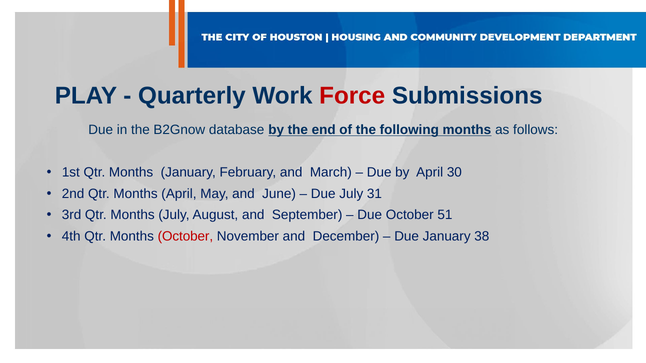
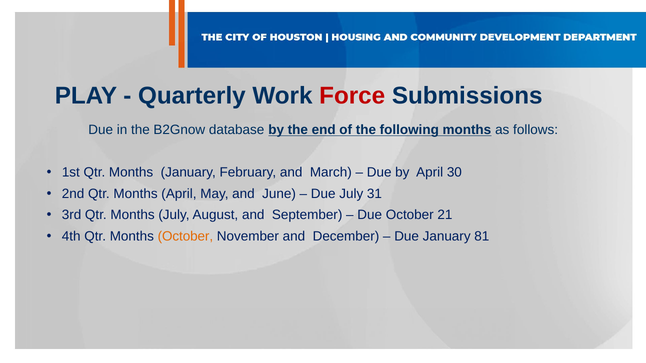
51: 51 -> 21
October at (185, 236) colour: red -> orange
38: 38 -> 81
